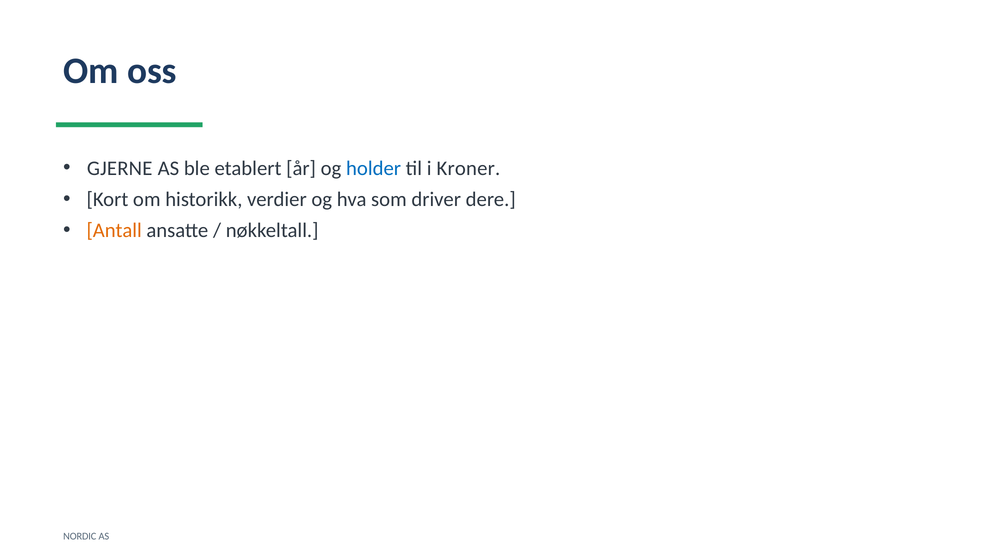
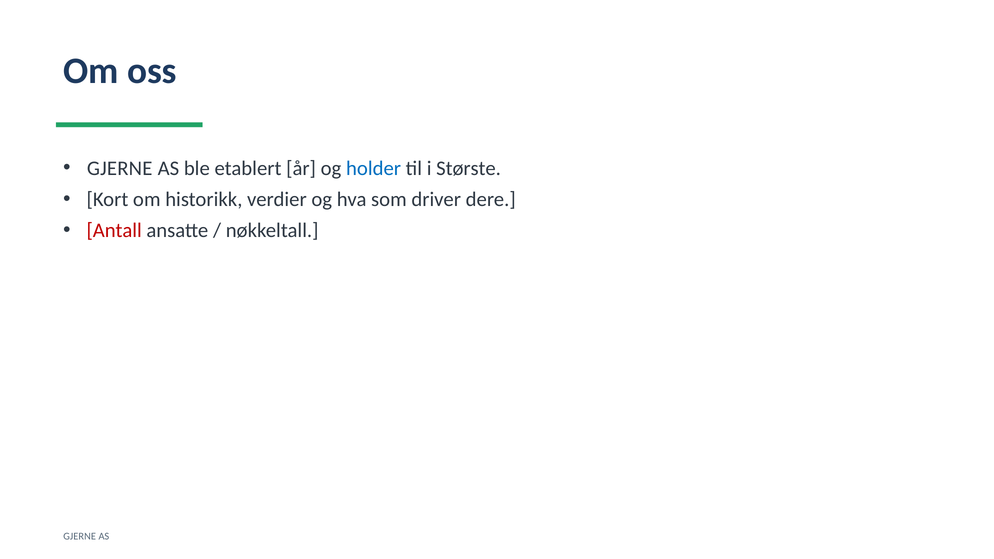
Kroner: Kroner -> Største
Antall colour: orange -> red
NORDIC at (80, 536): NORDIC -> GJERNE
